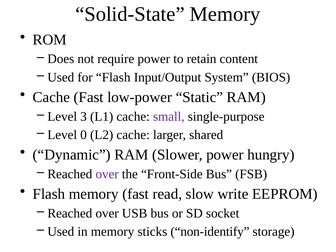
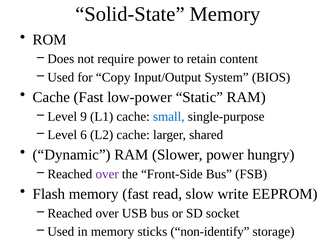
for Flash: Flash -> Copy
3: 3 -> 9
small colour: purple -> blue
0: 0 -> 6
